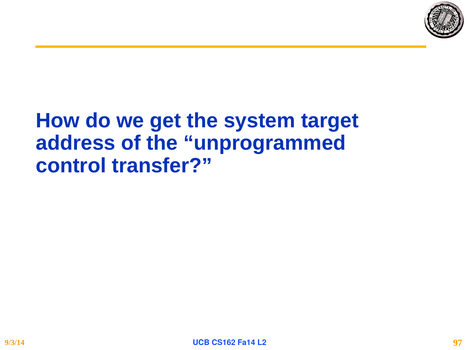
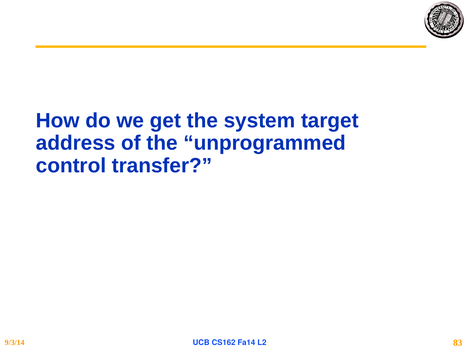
97: 97 -> 83
